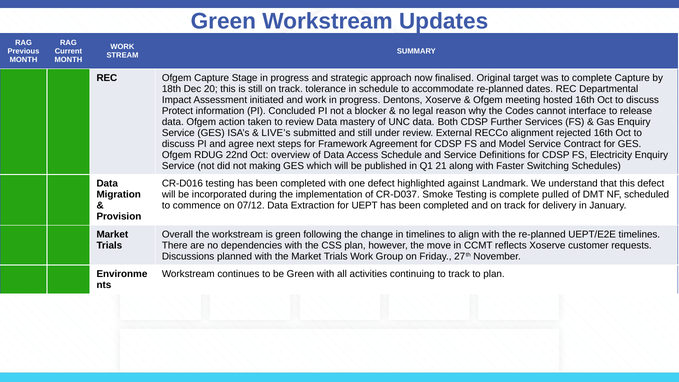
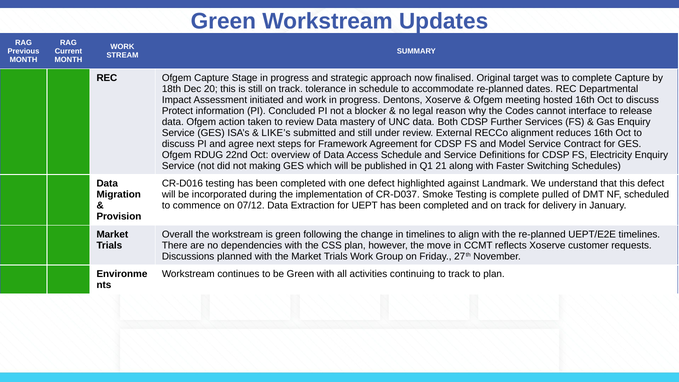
LIVE’s: LIVE’s -> LIKE’s
rejected: rejected -> reduces
